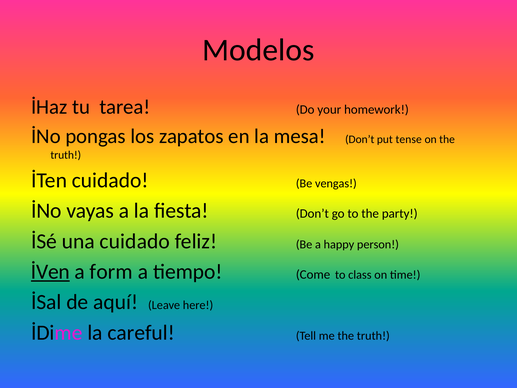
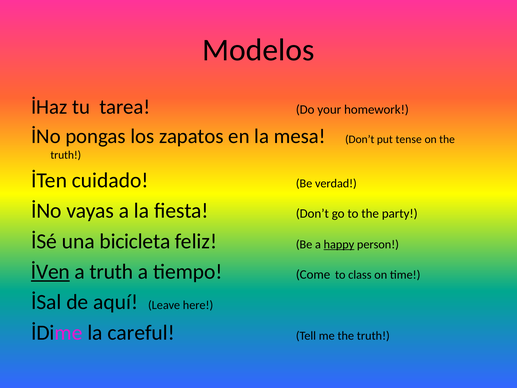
vengas: vengas -> verdad
una cuidado: cuidado -> bicicleta
happy underline: none -> present
a form: form -> truth
